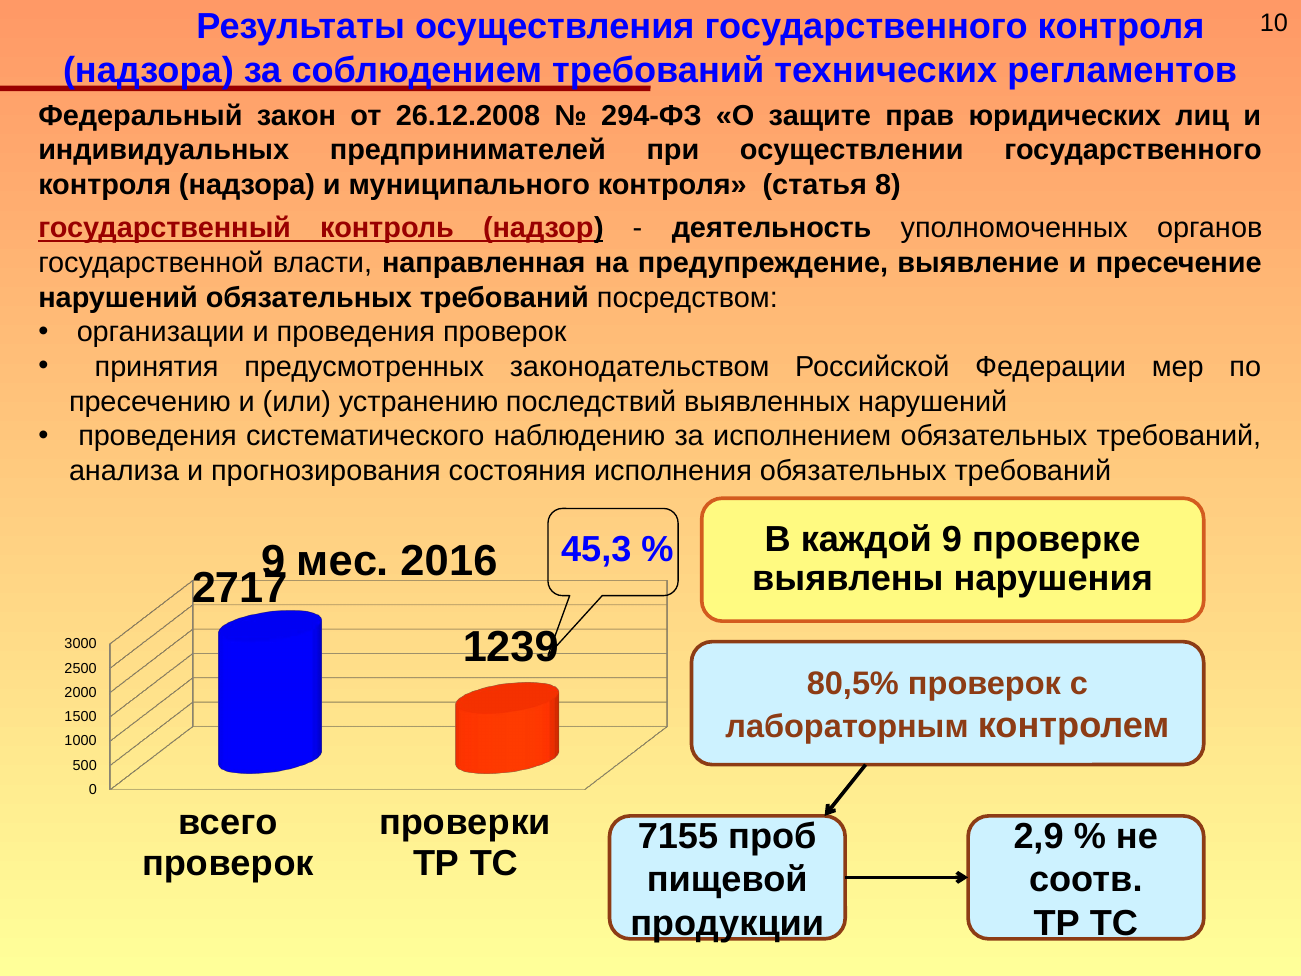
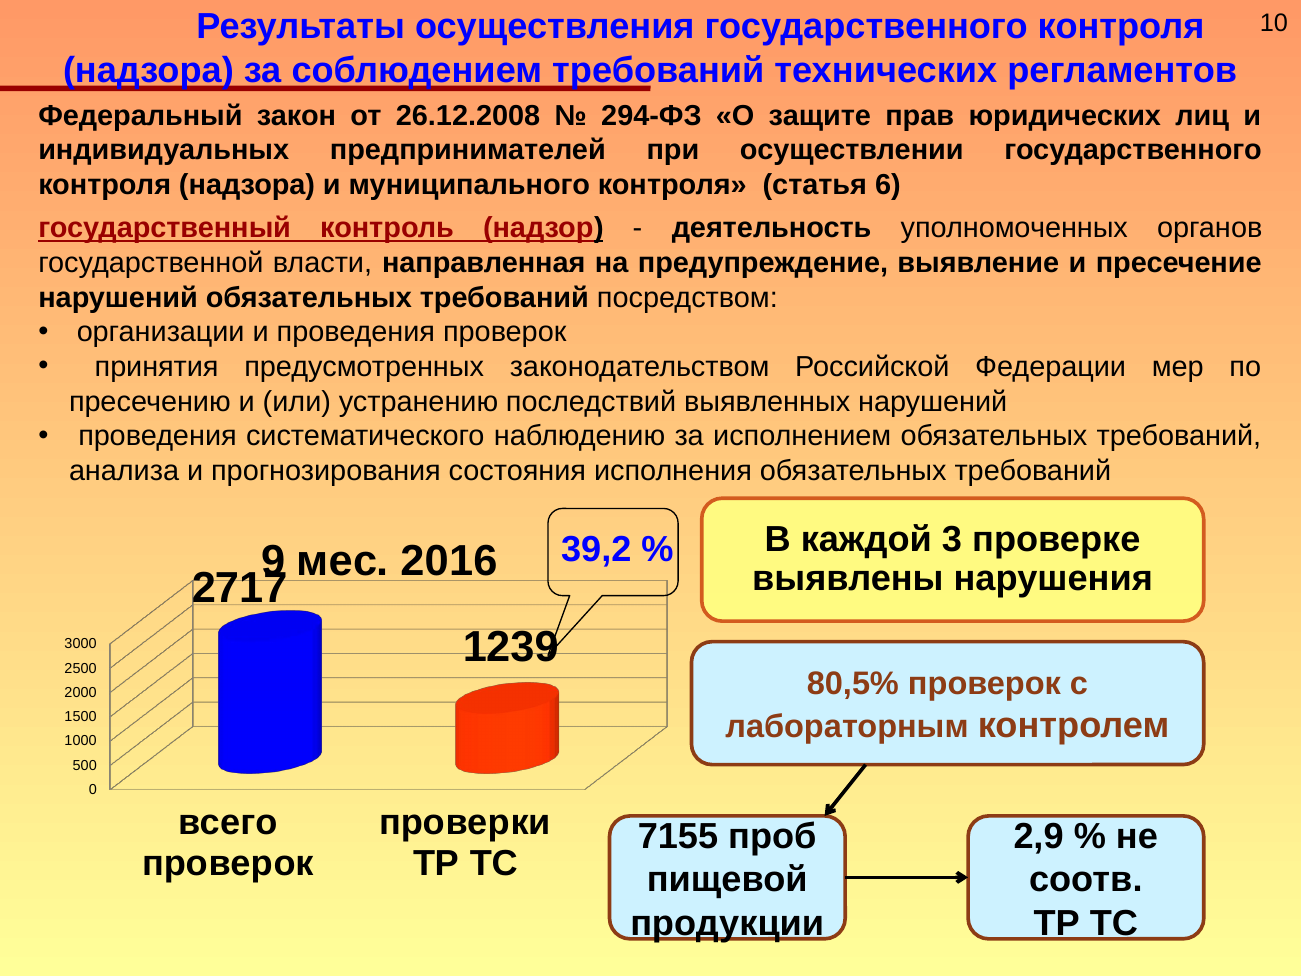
8: 8 -> 6
каждой 9: 9 -> 3
45,3: 45,3 -> 39,2
